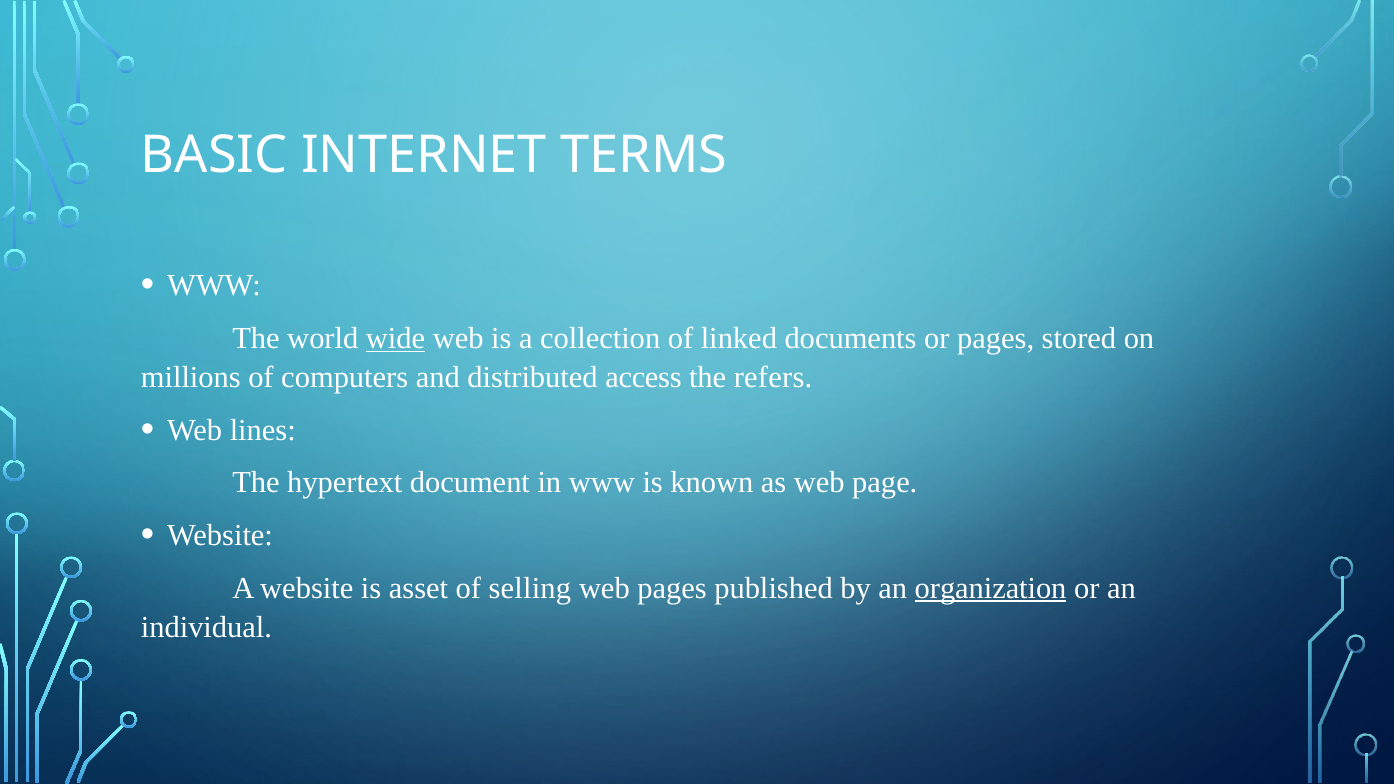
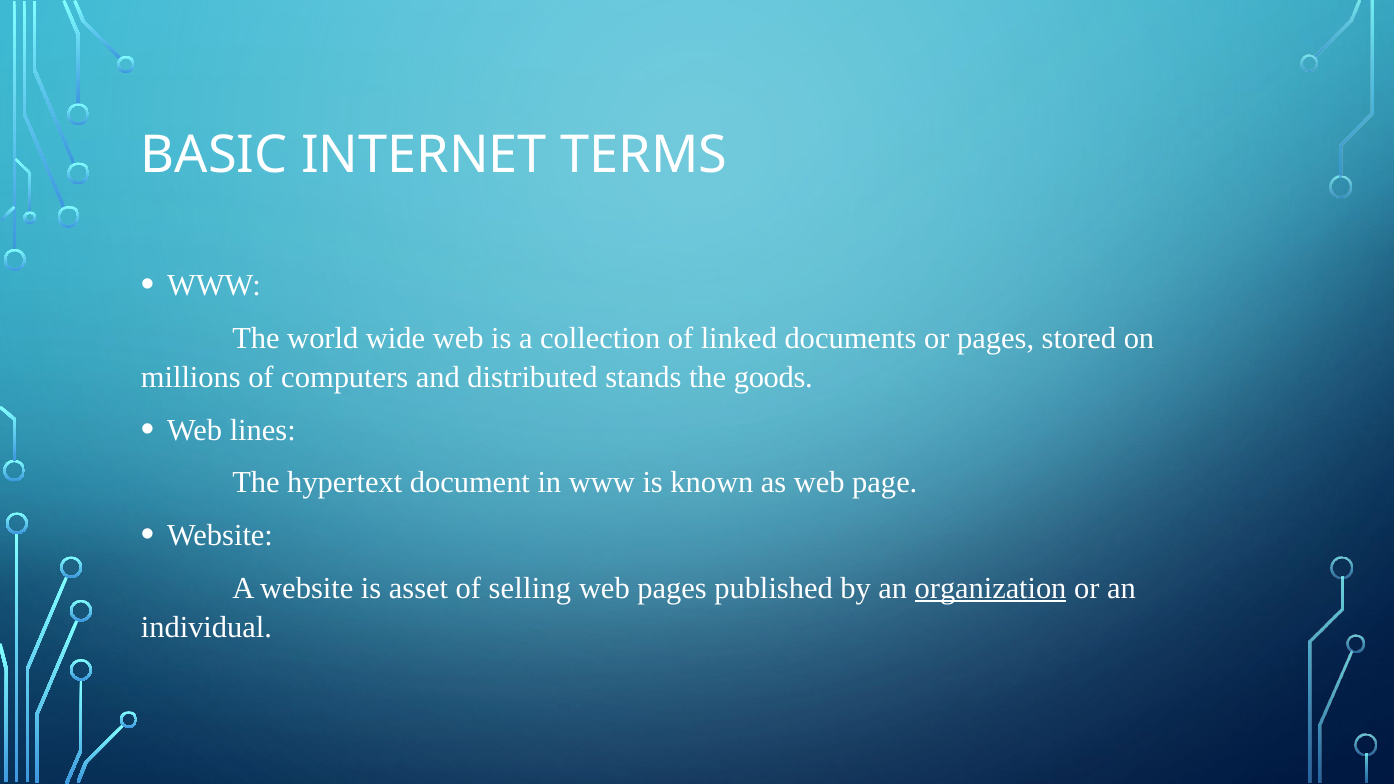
wide underline: present -> none
access: access -> stands
refers: refers -> goods
